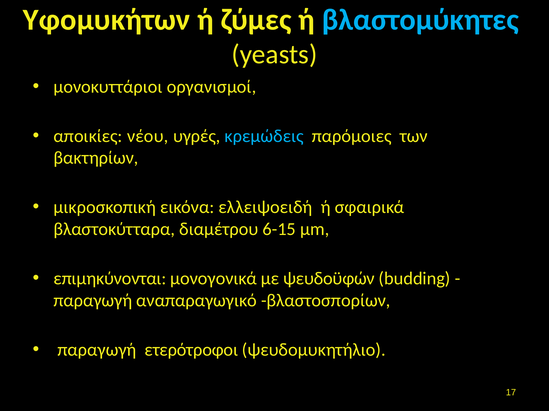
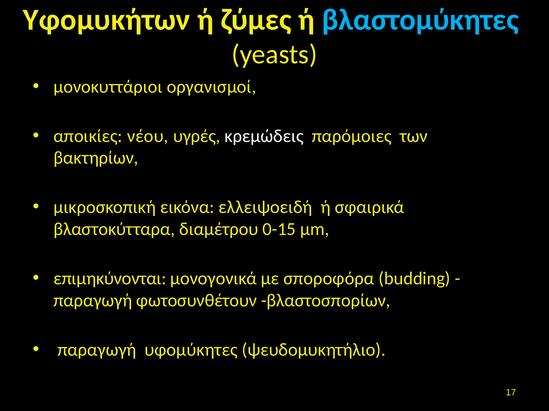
κρεμώδεις colour: light blue -> white
6-15: 6-15 -> 0-15
ψευδοϋφών: ψευδοϋφών -> σποροφόρα
αναπαραγωγικό: αναπαραγωγικό -> φωτοσυνθέτουν
ετερότροφοι: ετερότροφοι -> υφομύκητες
